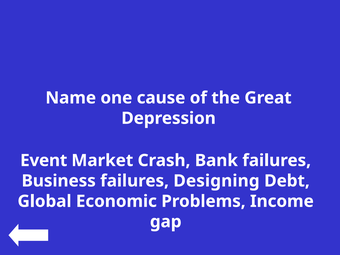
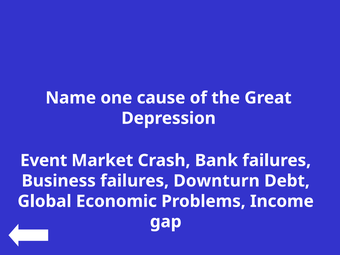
Designing: Designing -> Downturn
